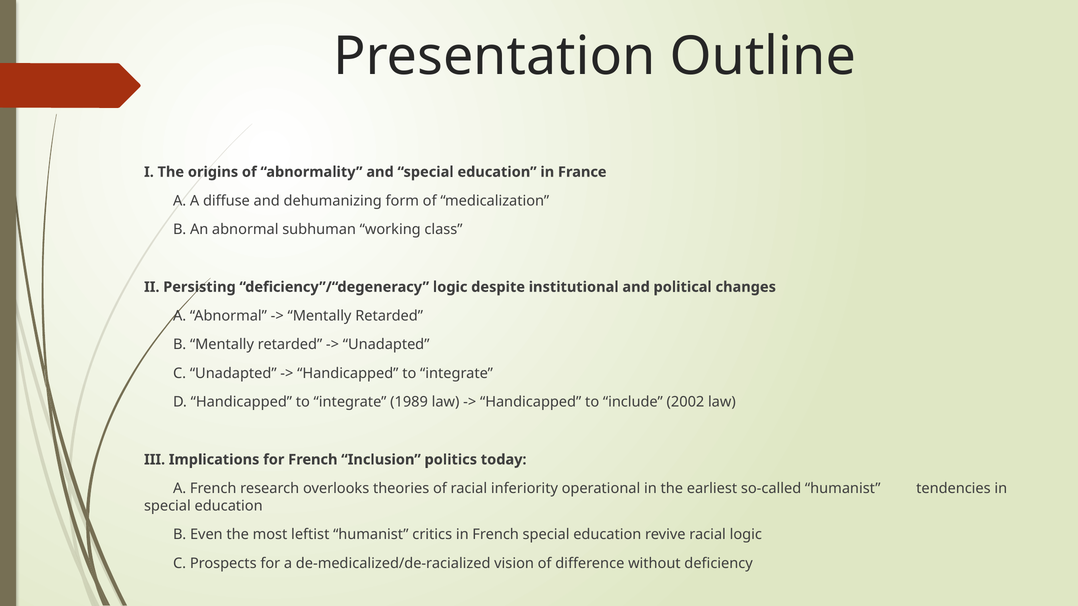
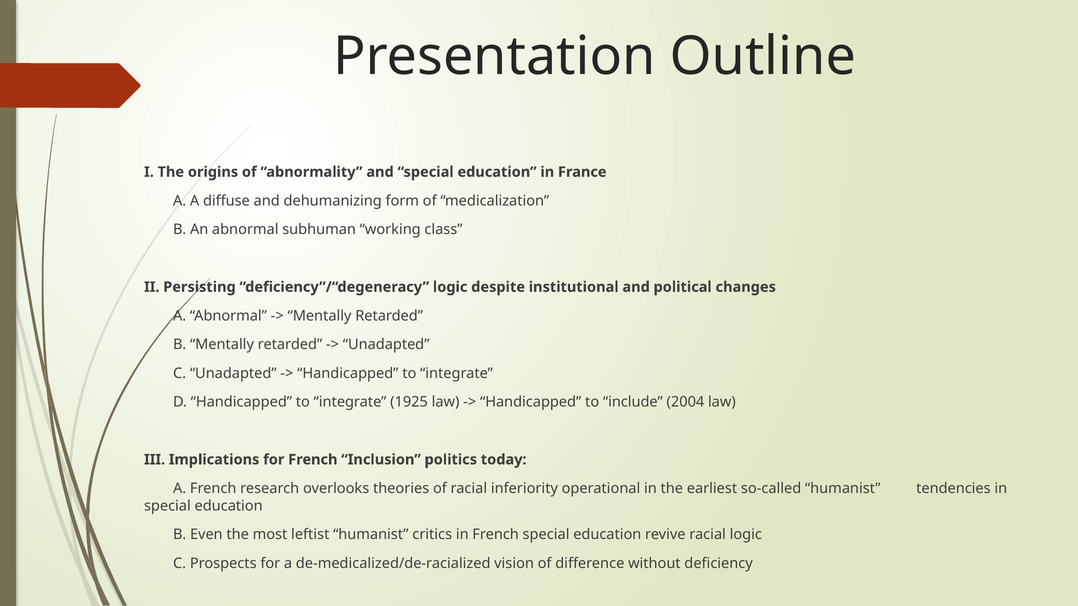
1989: 1989 -> 1925
2002: 2002 -> 2004
